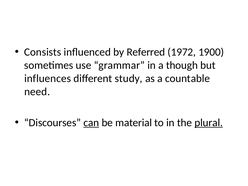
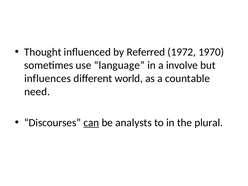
Consists: Consists -> Thought
1900: 1900 -> 1970
grammar: grammar -> language
though: though -> involve
study: study -> world
material: material -> analysts
plural underline: present -> none
